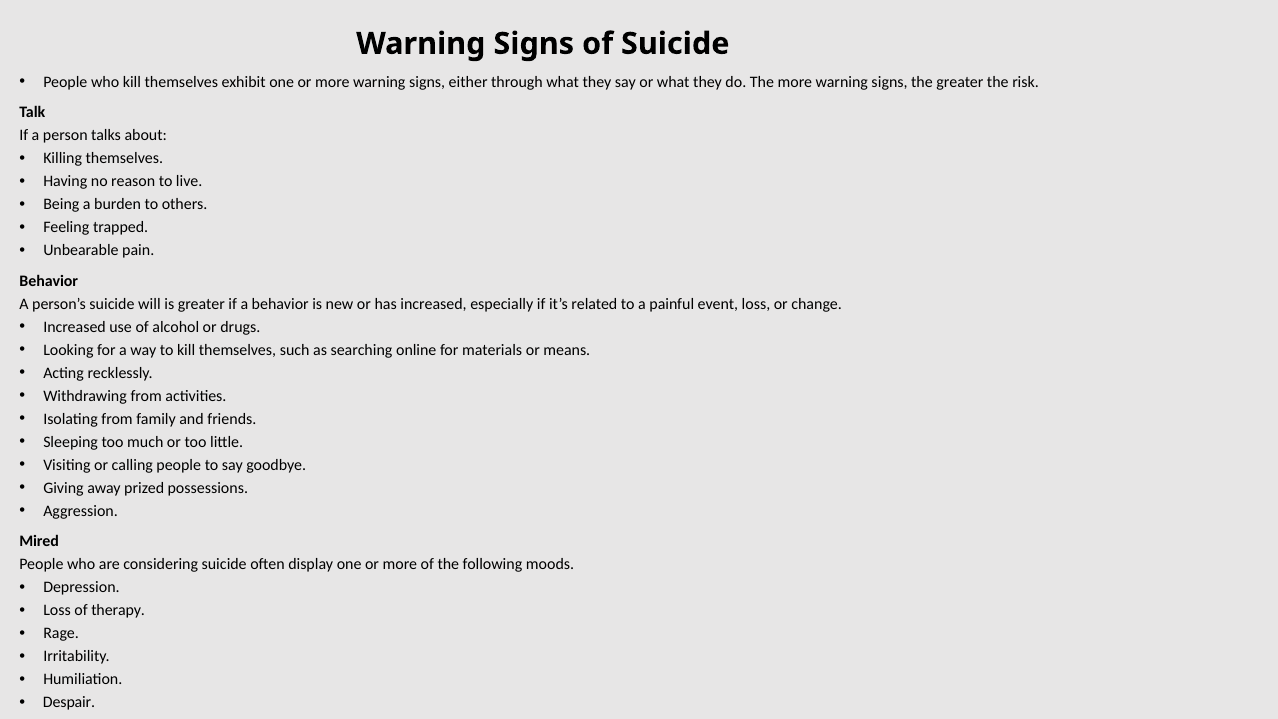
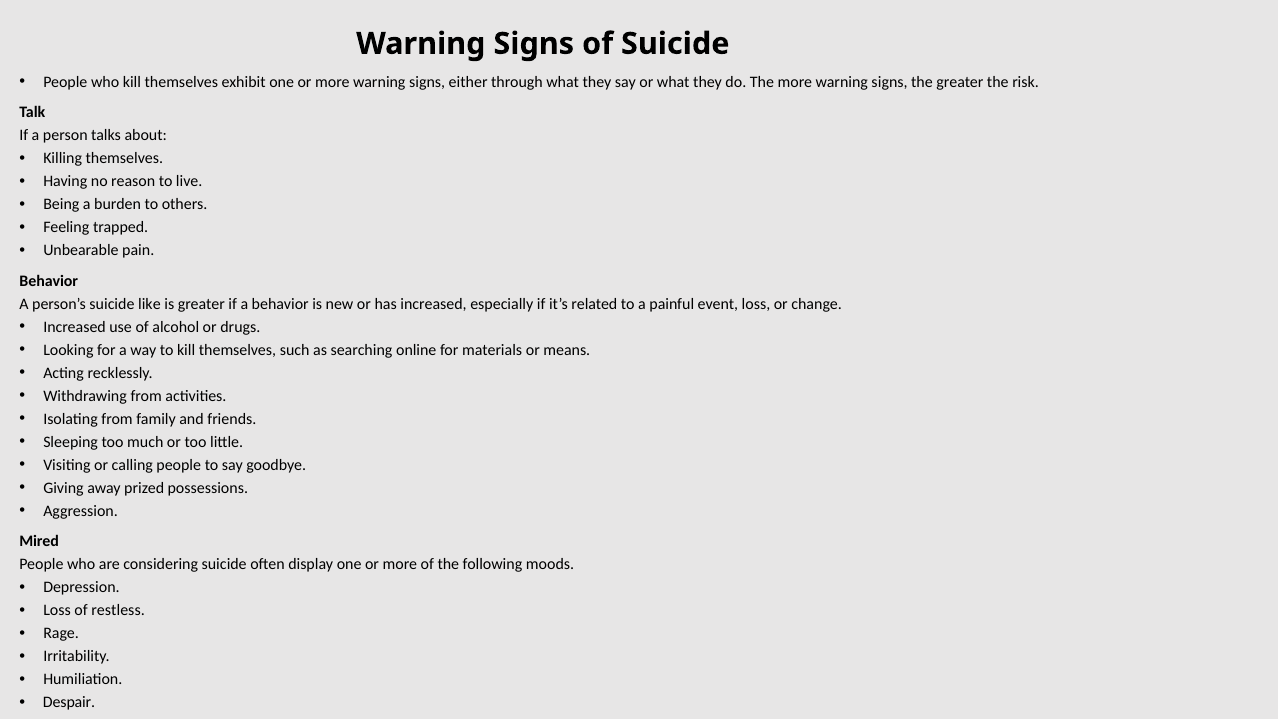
will: will -> like
therapy: therapy -> restless
